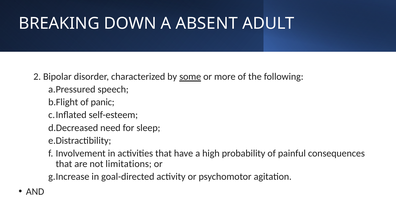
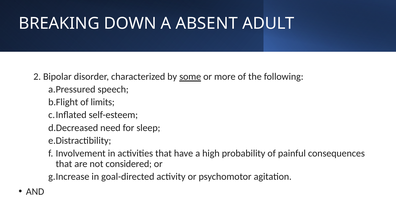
panic: panic -> limits
limitations: limitations -> considered
